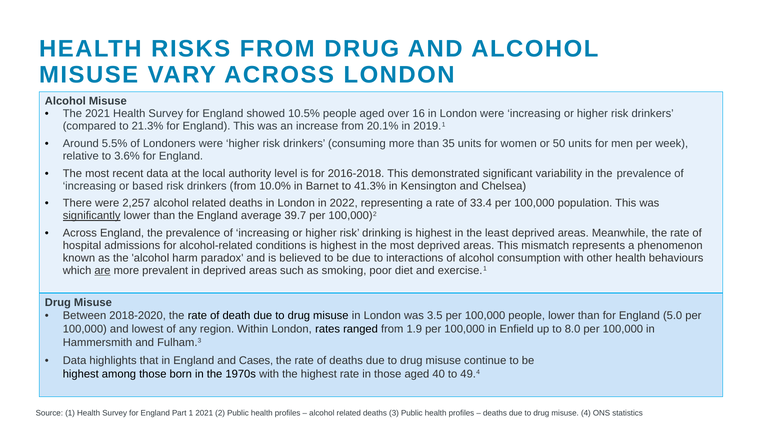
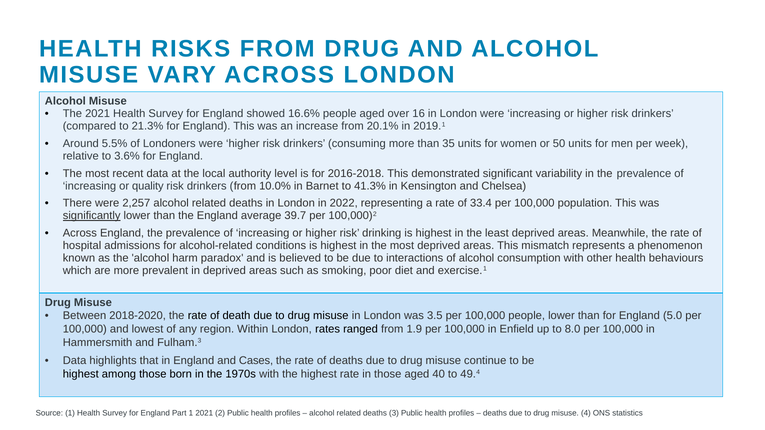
10.5%: 10.5% -> 16.6%
based: based -> quality
are underline: present -> none
